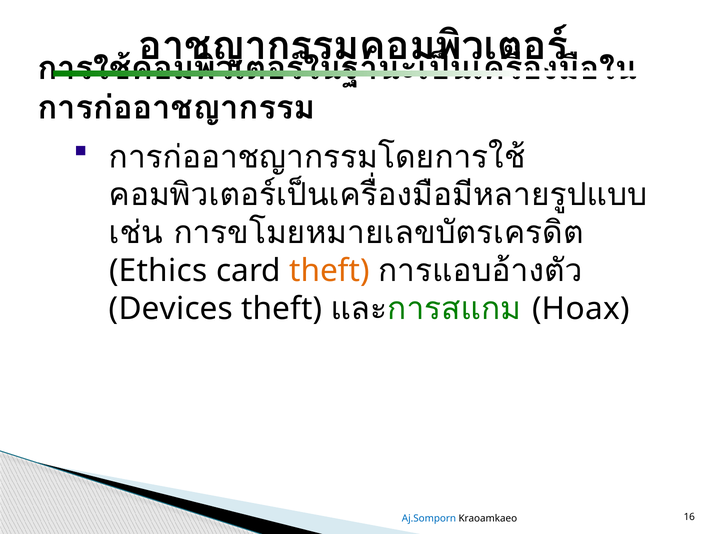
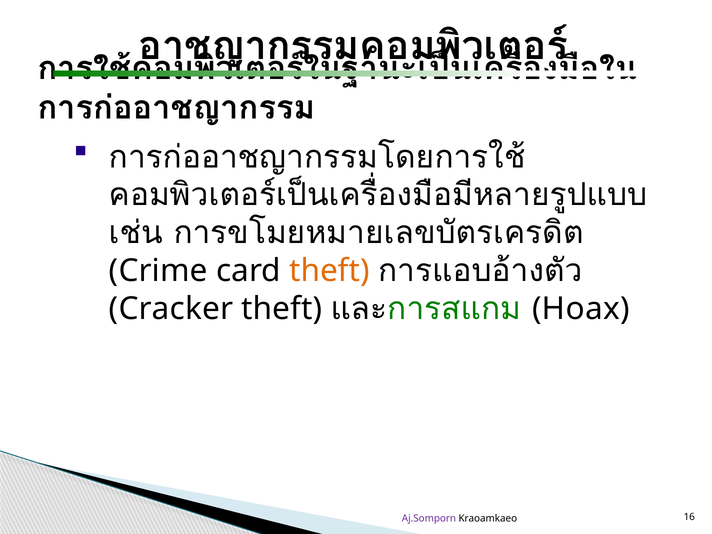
Ethics: Ethics -> Crime
Devices: Devices -> Cracker
Aj.Somporn colour: blue -> purple
